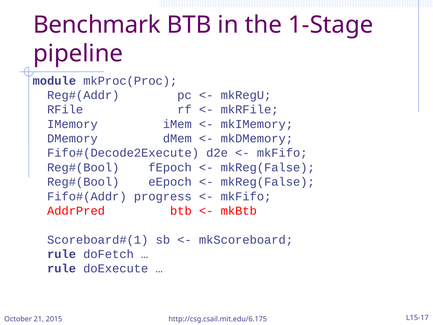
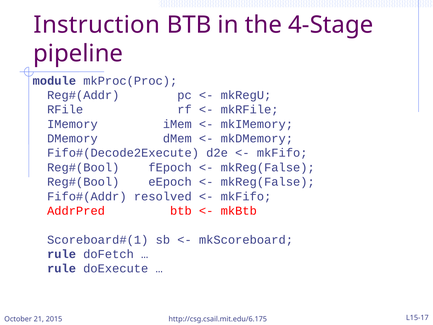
Benchmark: Benchmark -> Instruction
1-Stage: 1-Stage -> 4-Stage
progress: progress -> resolved
